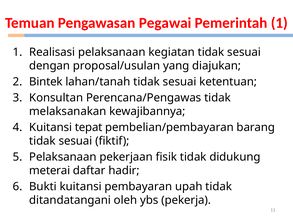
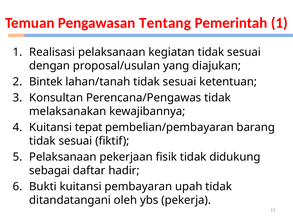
Pegawai: Pegawai -> Tentang
meterai: meterai -> sebagai
